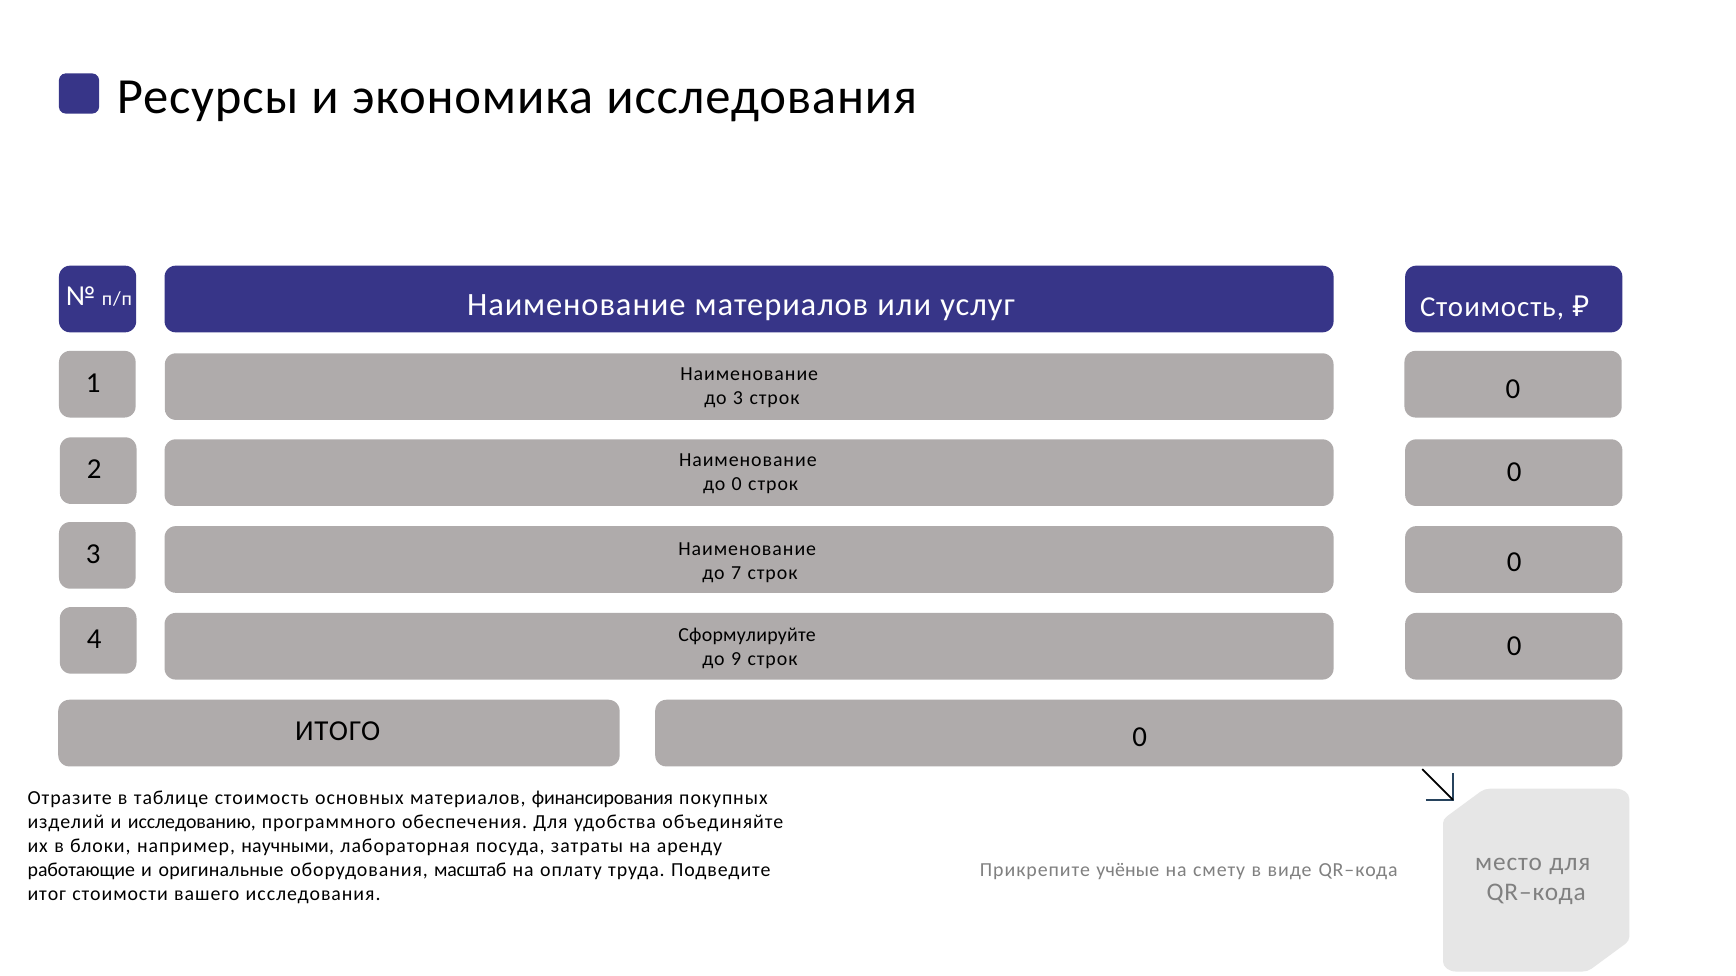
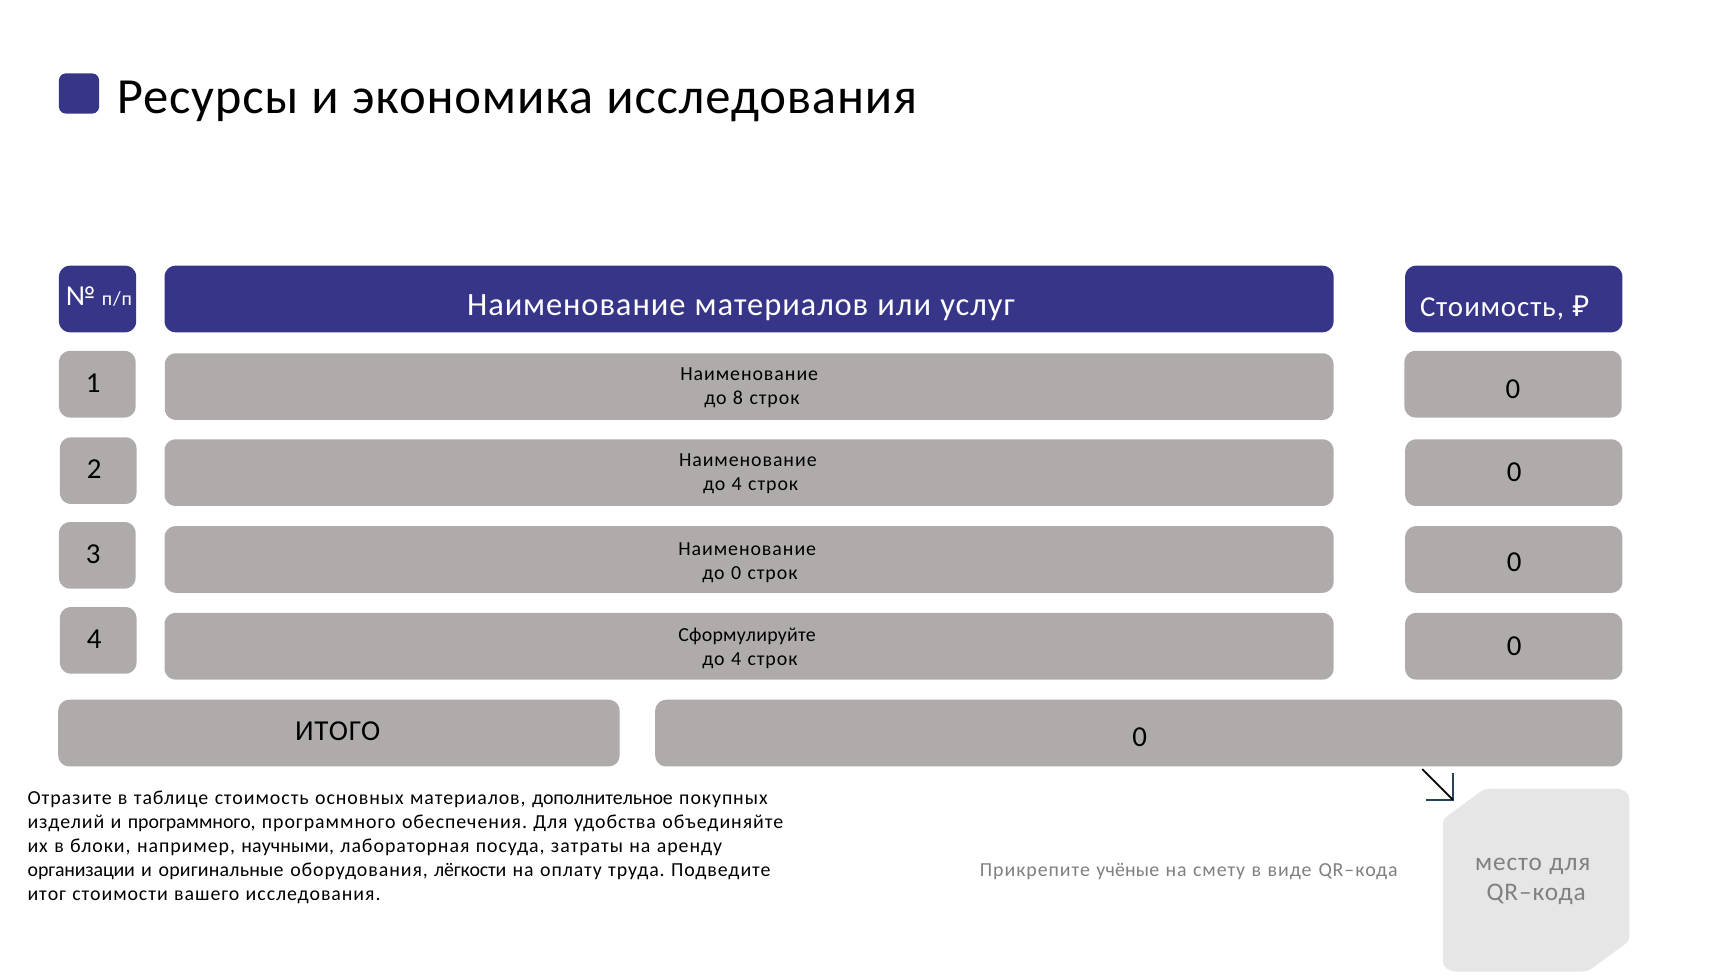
до 3: 3 -> 8
0 at (737, 484): 0 -> 4
до 7: 7 -> 0
9 at (736, 660): 9 -> 4
финансирования: финансирования -> дополнительное
и исследованию: исследованию -> программного
работающие: работающие -> организации
масштаб: масштаб -> лёгкости
